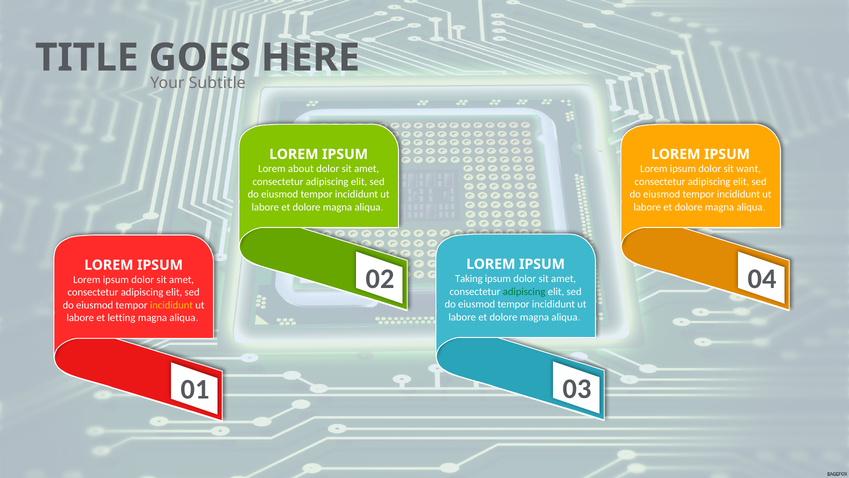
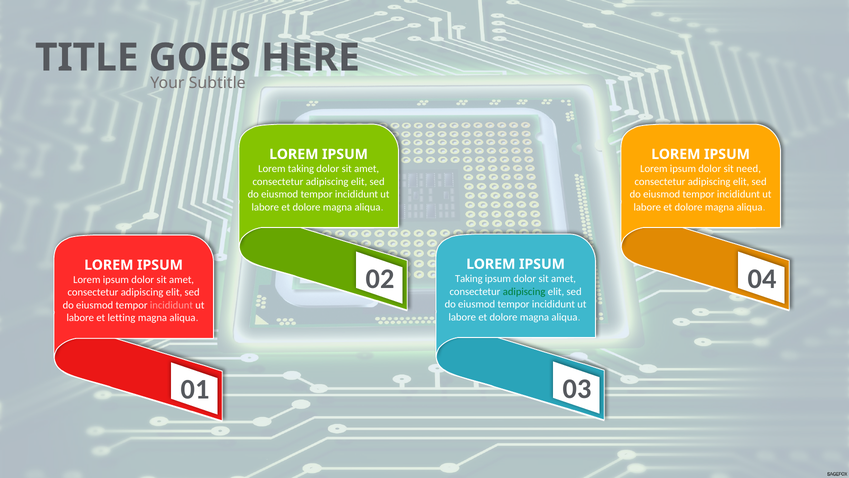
Lorem about: about -> taking
want: want -> need
incididunt at (171, 305) colour: yellow -> pink
